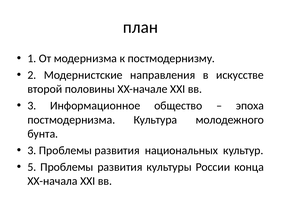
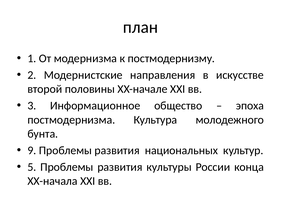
3 at (32, 150): 3 -> 9
